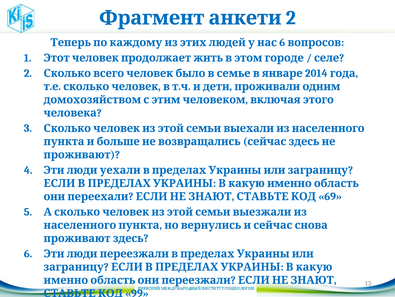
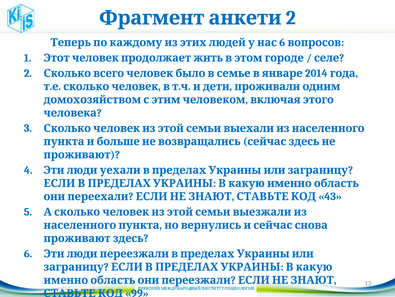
69: 69 -> 43
